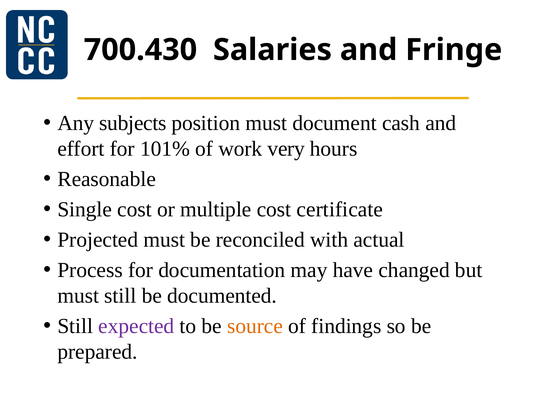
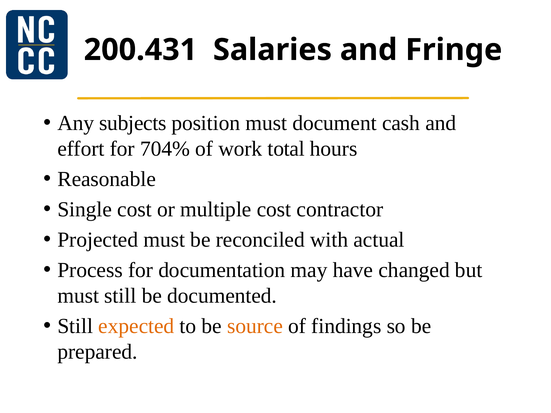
700.430: 700.430 -> 200.431
101%: 101% -> 704%
very: very -> total
certificate: certificate -> contractor
expected colour: purple -> orange
